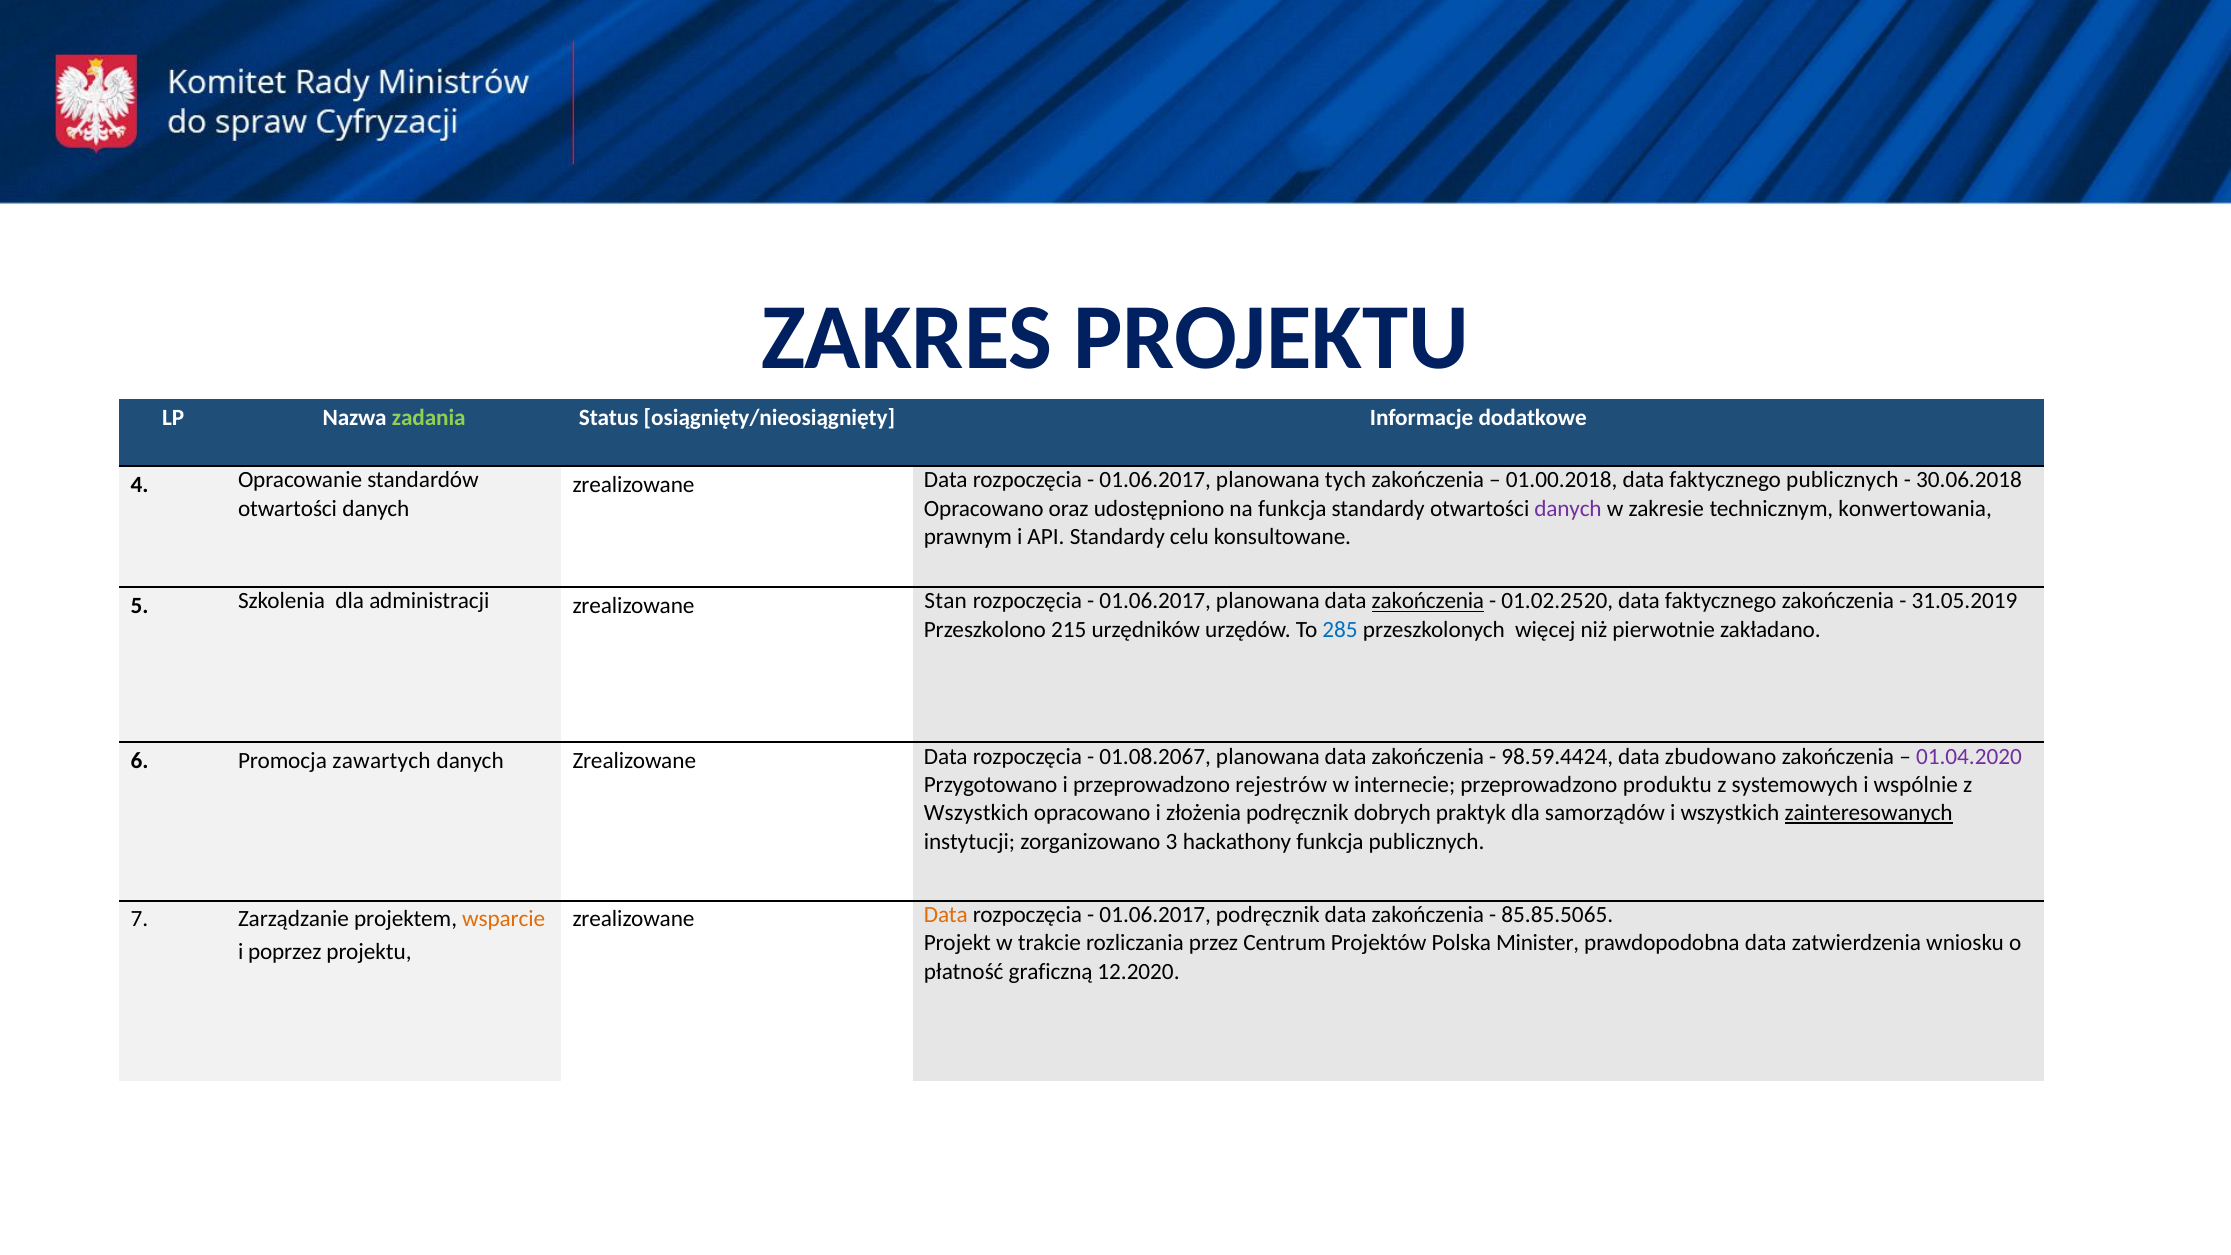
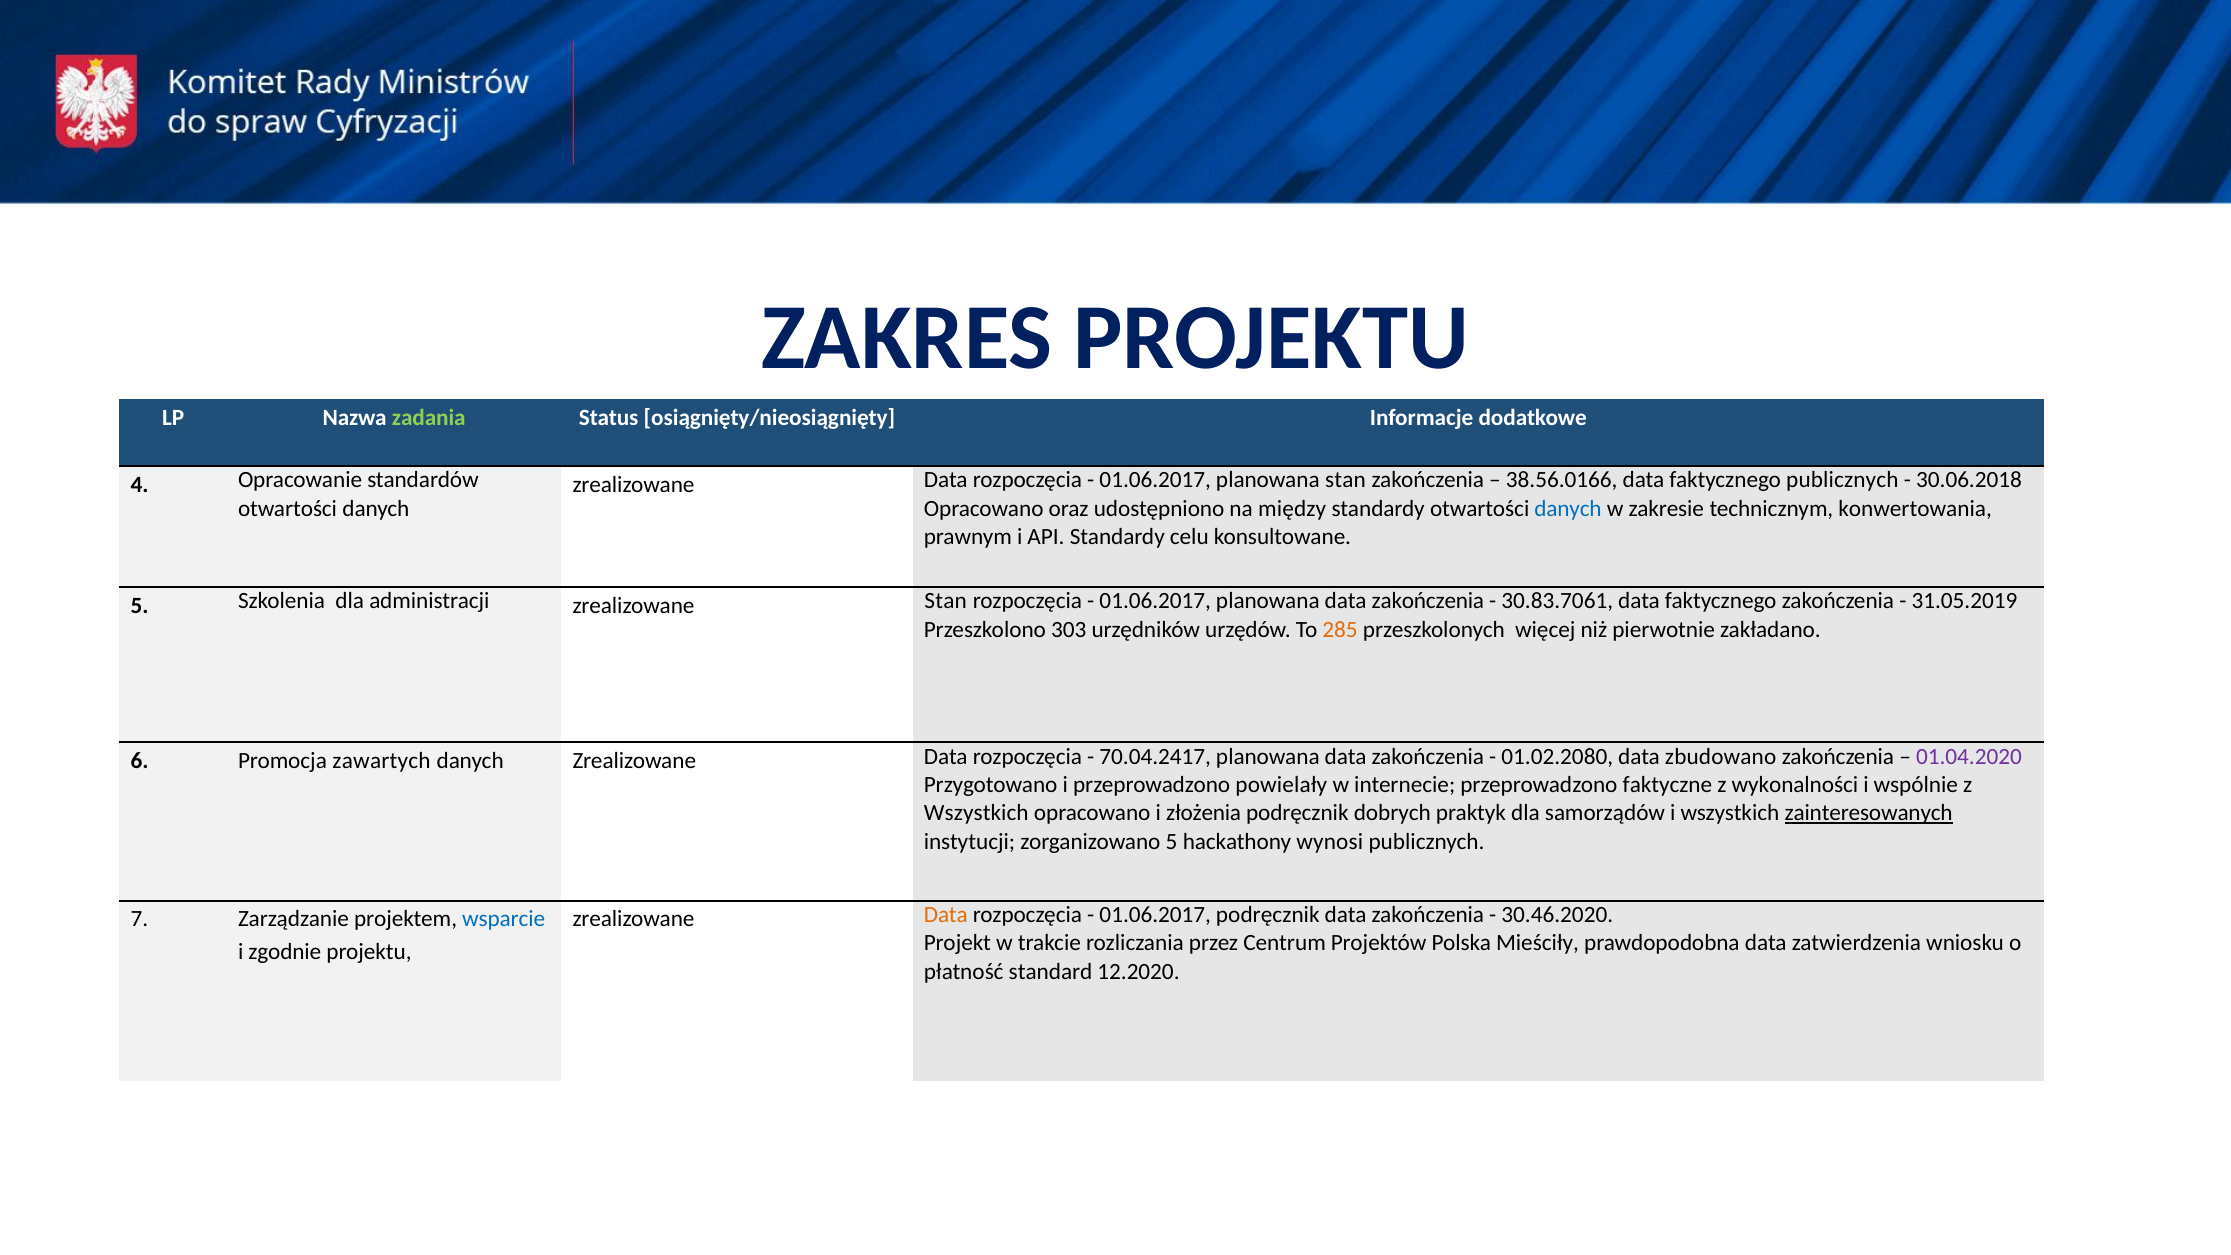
planowana tych: tych -> stan
01.00.2018: 01.00.2018 -> 38.56.0166
na funkcja: funkcja -> między
danych at (1568, 508) colour: purple -> blue
zakończenia at (1428, 601) underline: present -> none
01.02.2520: 01.02.2520 -> 30.83.7061
215: 215 -> 303
285 colour: blue -> orange
01.08.2067: 01.08.2067 -> 70.04.2417
98.59.4424: 98.59.4424 -> 01.02.2080
rejestrów: rejestrów -> powielały
produktu: produktu -> faktyczne
systemowych: systemowych -> wykonalności
zorganizowano 3: 3 -> 5
hackathony funkcja: funkcja -> wynosi
wsparcie colour: orange -> blue
85.85.5065: 85.85.5065 -> 30.46.2020
Minister: Minister -> Mieściły
poprzez: poprzez -> zgodnie
graficzną: graficzną -> standard
